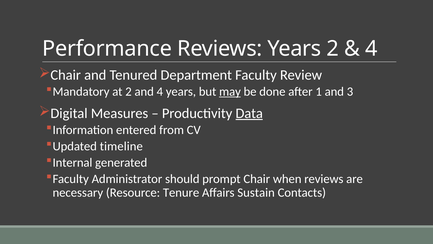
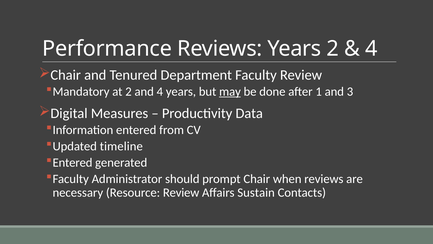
Data underline: present -> none
Internal at (72, 162): Internal -> Entered
Resource Tenure: Tenure -> Review
